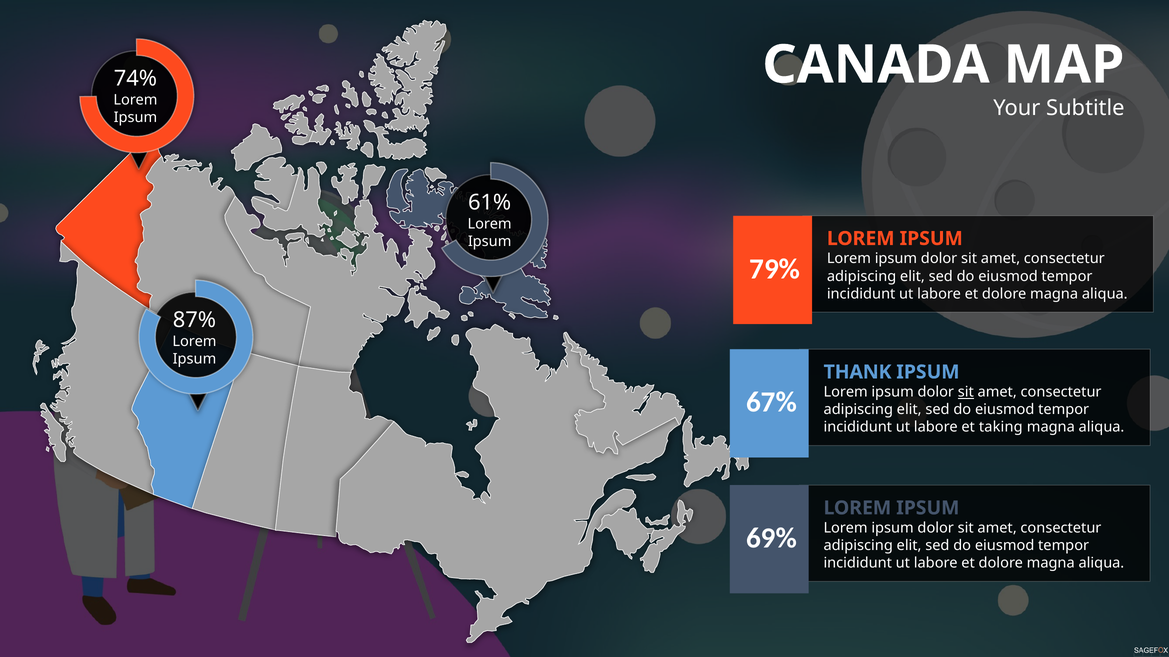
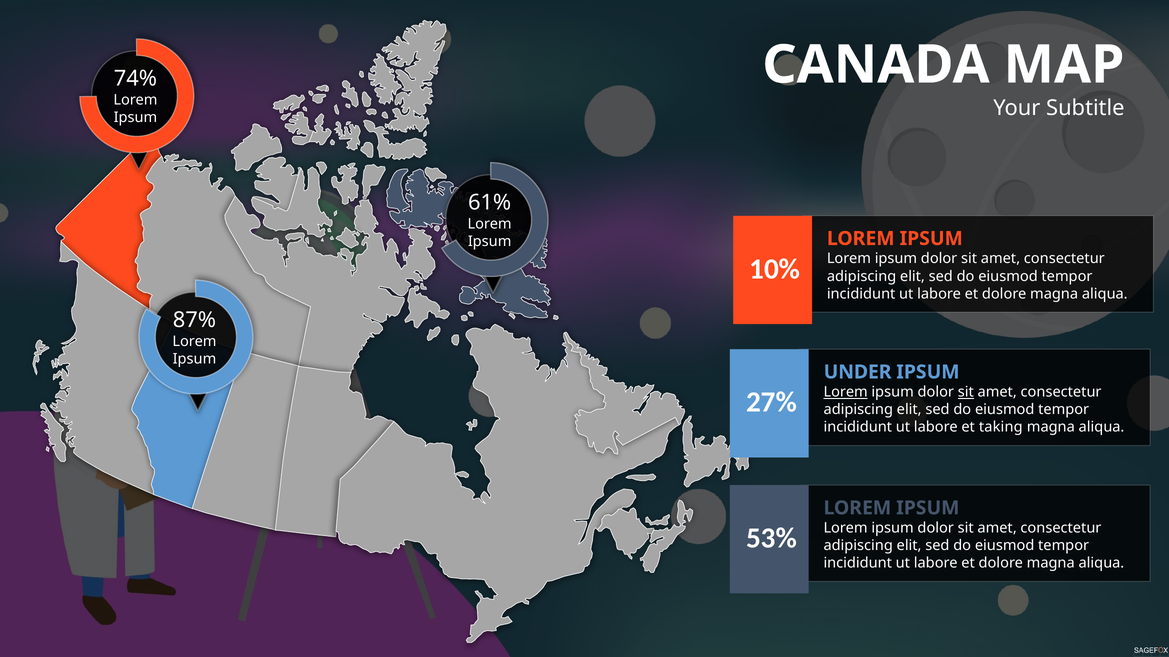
79%: 79% -> 10%
THANK: THANK -> UNDER
Lorem at (846, 392) underline: none -> present
67%: 67% -> 27%
69%: 69% -> 53%
